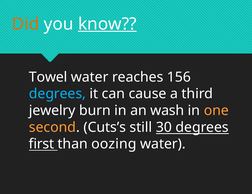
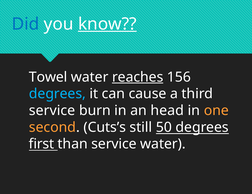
Did colour: orange -> blue
reaches underline: none -> present
jewelry at (52, 111): jewelry -> service
wash: wash -> head
30: 30 -> 50
than oozing: oozing -> service
